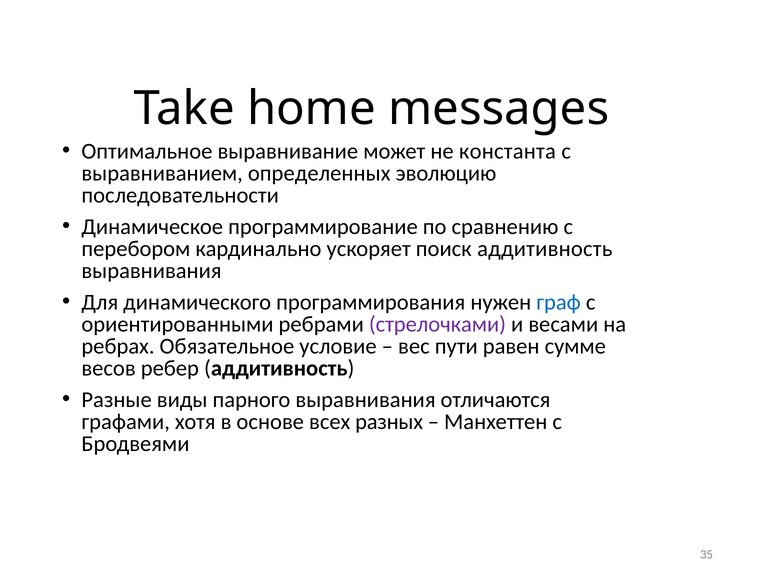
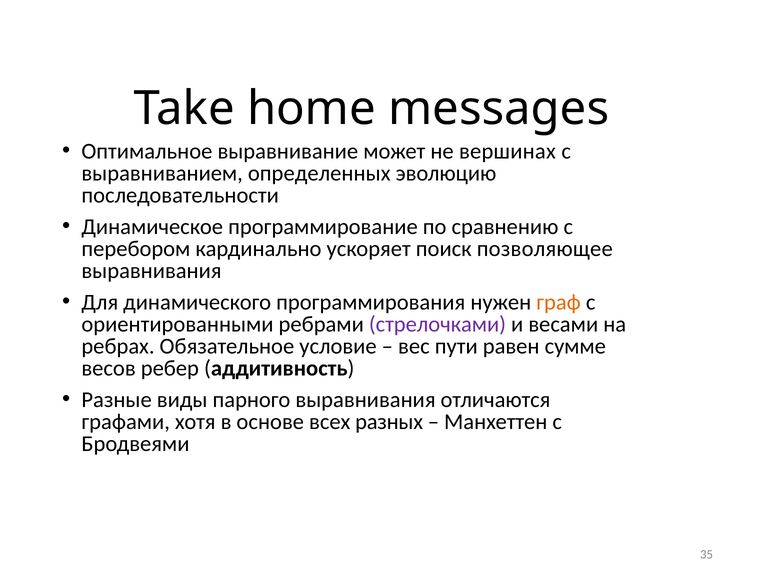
константа: константа -> вершинах
поиск аддитивность: аддитивность -> позволяющее
граф colour: blue -> orange
